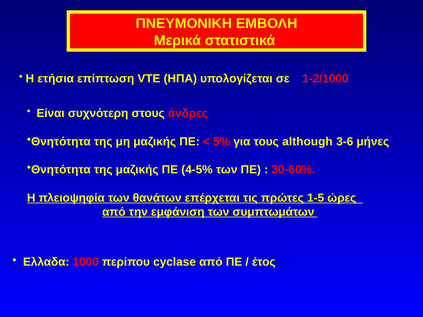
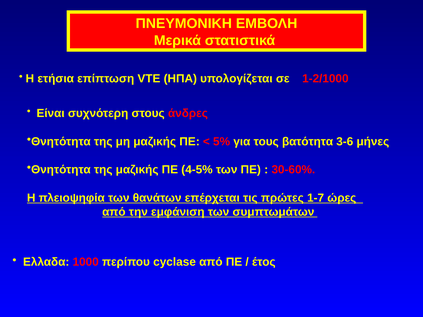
although: although -> βατότητα
1-5: 1-5 -> 1-7
